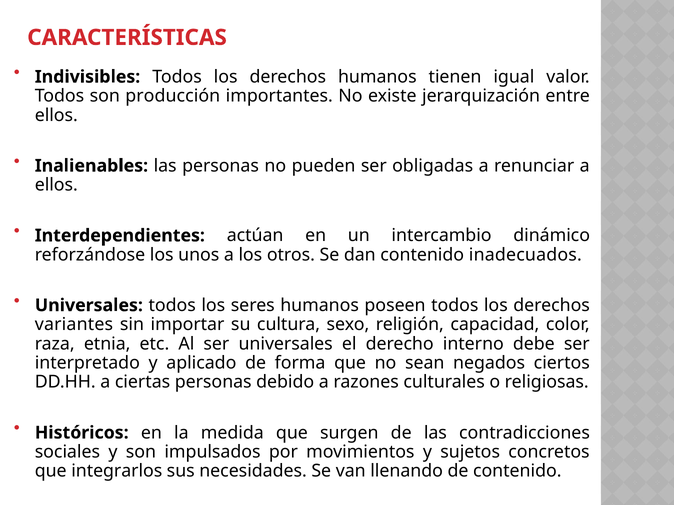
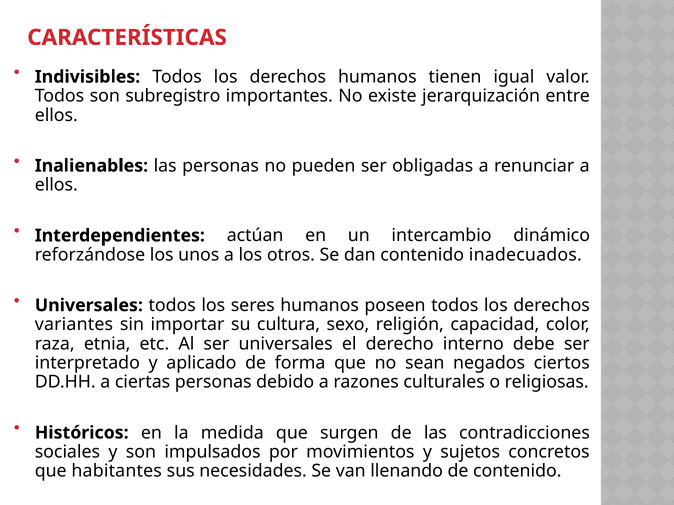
producción: producción -> subregistro
integrarlos: integrarlos -> habitantes
